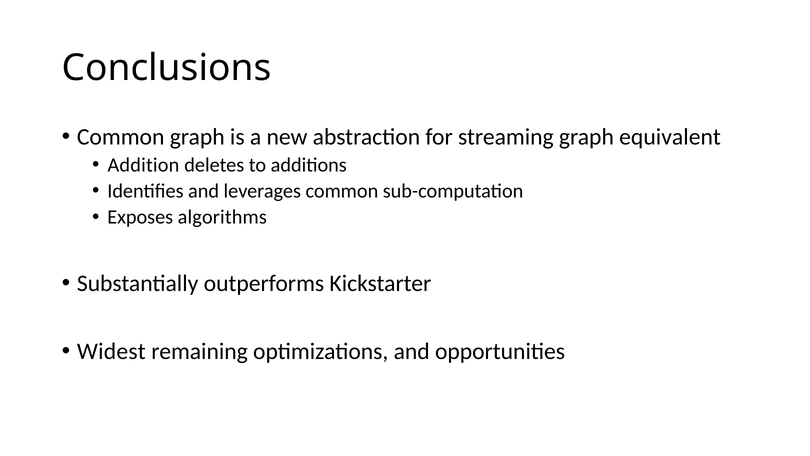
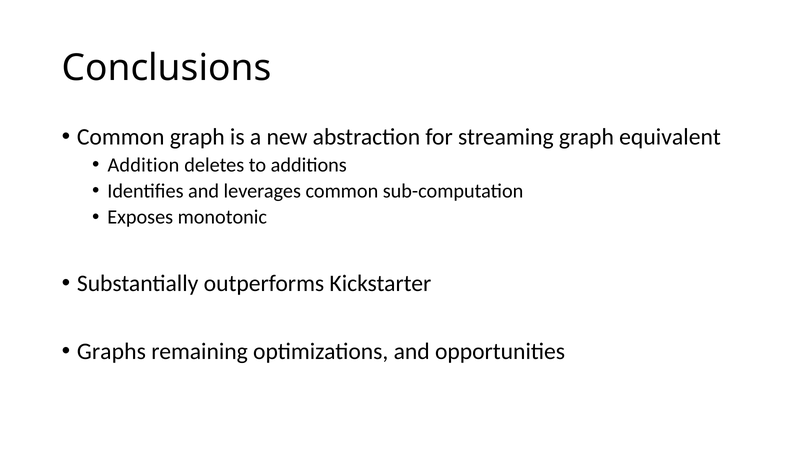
algorithms: algorithms -> monotonic
Widest: Widest -> Graphs
